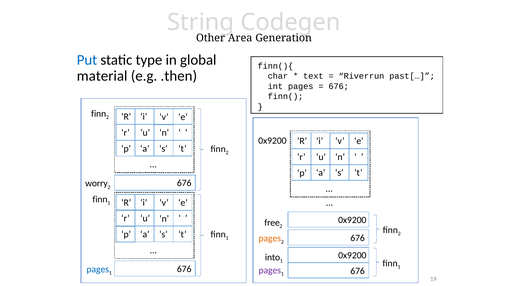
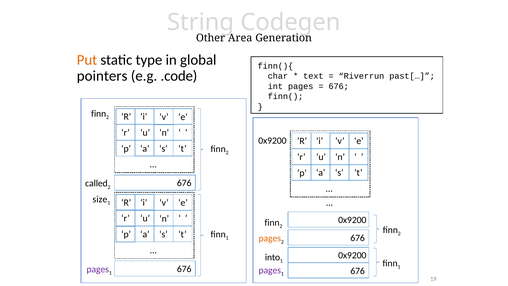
Put colour: blue -> orange
material: material -> pointers
.then: .then -> .code
worry: worry -> called
finn at (100, 199): finn -> size
free at (272, 222): free -> finn
pages at (98, 269) colour: blue -> purple
